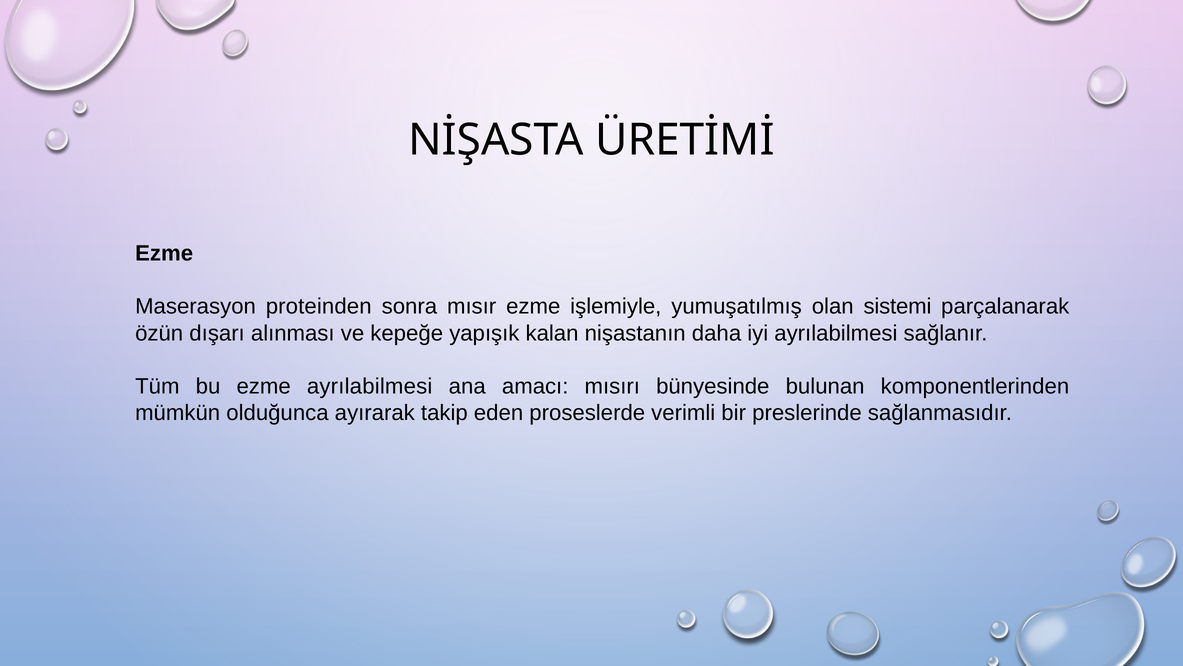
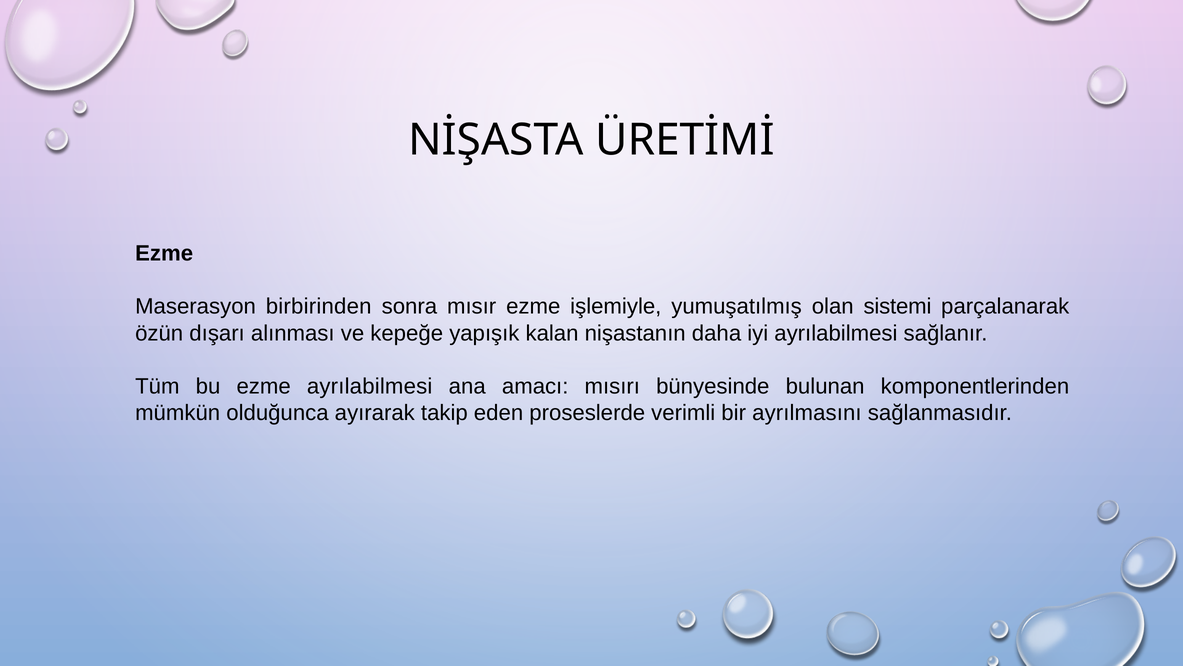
proteinden: proteinden -> birbirinden
preslerinde: preslerinde -> ayrılmasını
